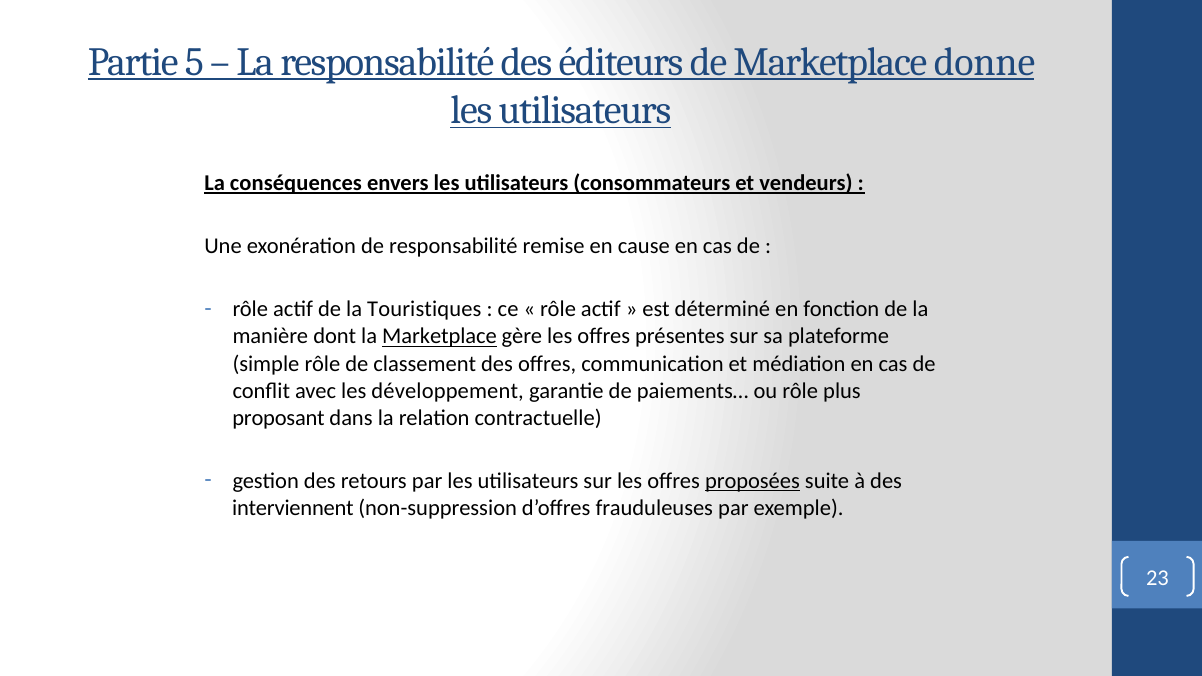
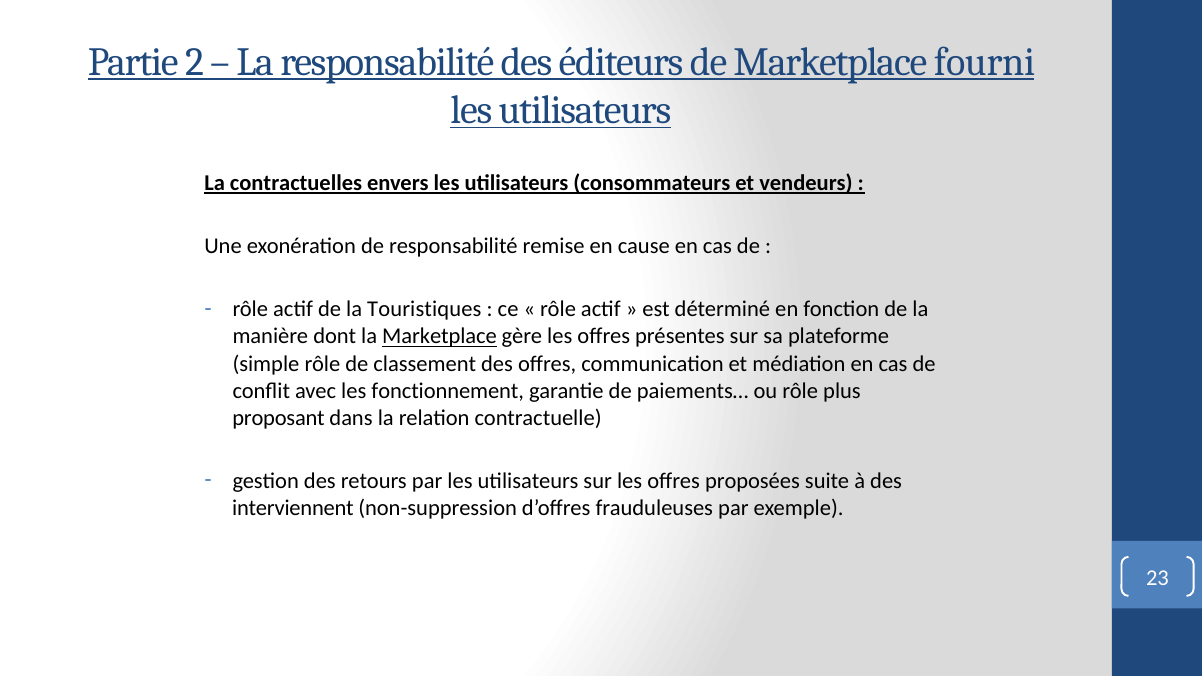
5: 5 -> 2
donne: donne -> fourni
conséquences: conséquences -> contractuelles
développement: développement -> fonctionnement
proposées underline: present -> none
